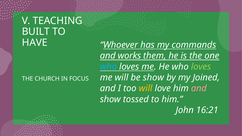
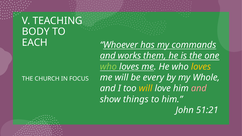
BUILT: BUILT -> BODY
HAVE: HAVE -> EACH
who at (108, 67) colour: light blue -> light green
loves at (201, 67) colour: light green -> yellow
be show: show -> every
Joined: Joined -> Whole
tossed: tossed -> things
16:21: 16:21 -> 51:21
